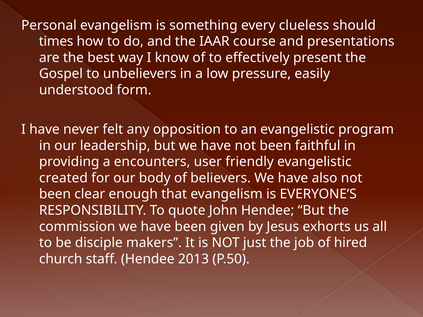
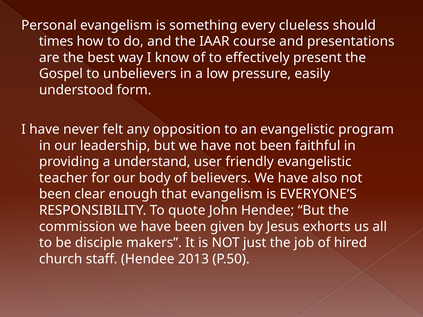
encounters: encounters -> understand
created: created -> teacher
